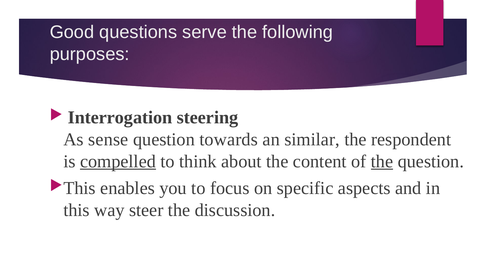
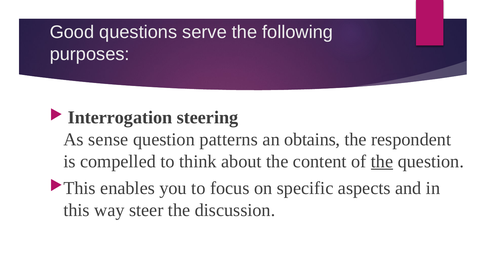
towards: towards -> patterns
similar: similar -> obtains
compelled underline: present -> none
